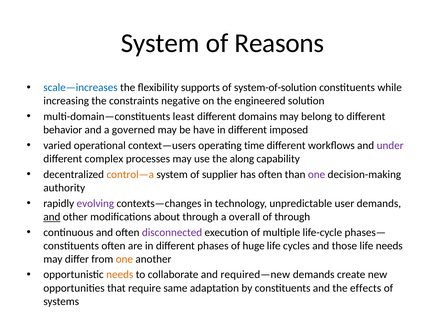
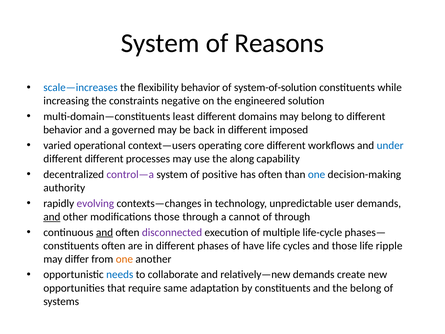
flexibility supports: supports -> behavior
have: have -> back
time: time -> core
under colour: purple -> blue
different complex: complex -> different
control—a colour: orange -> purple
supplier: supplier -> positive
one at (317, 174) colour: purple -> blue
modifications about: about -> those
overall: overall -> cannot
and at (105, 232) underline: none -> present
huge: huge -> have
life needs: needs -> ripple
needs at (120, 274) colour: orange -> blue
required—new: required—new -> relatively—new
the effects: effects -> belong
